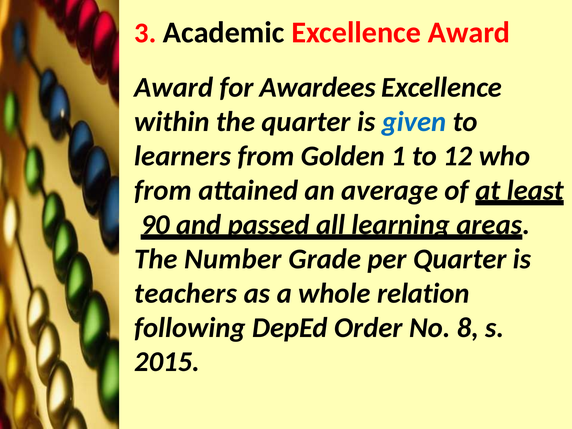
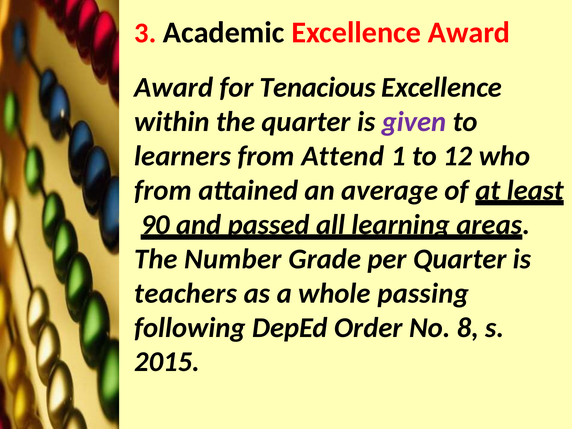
Awardees: Awardees -> Tenacious
given colour: blue -> purple
Golden: Golden -> Attend
relation: relation -> passing
